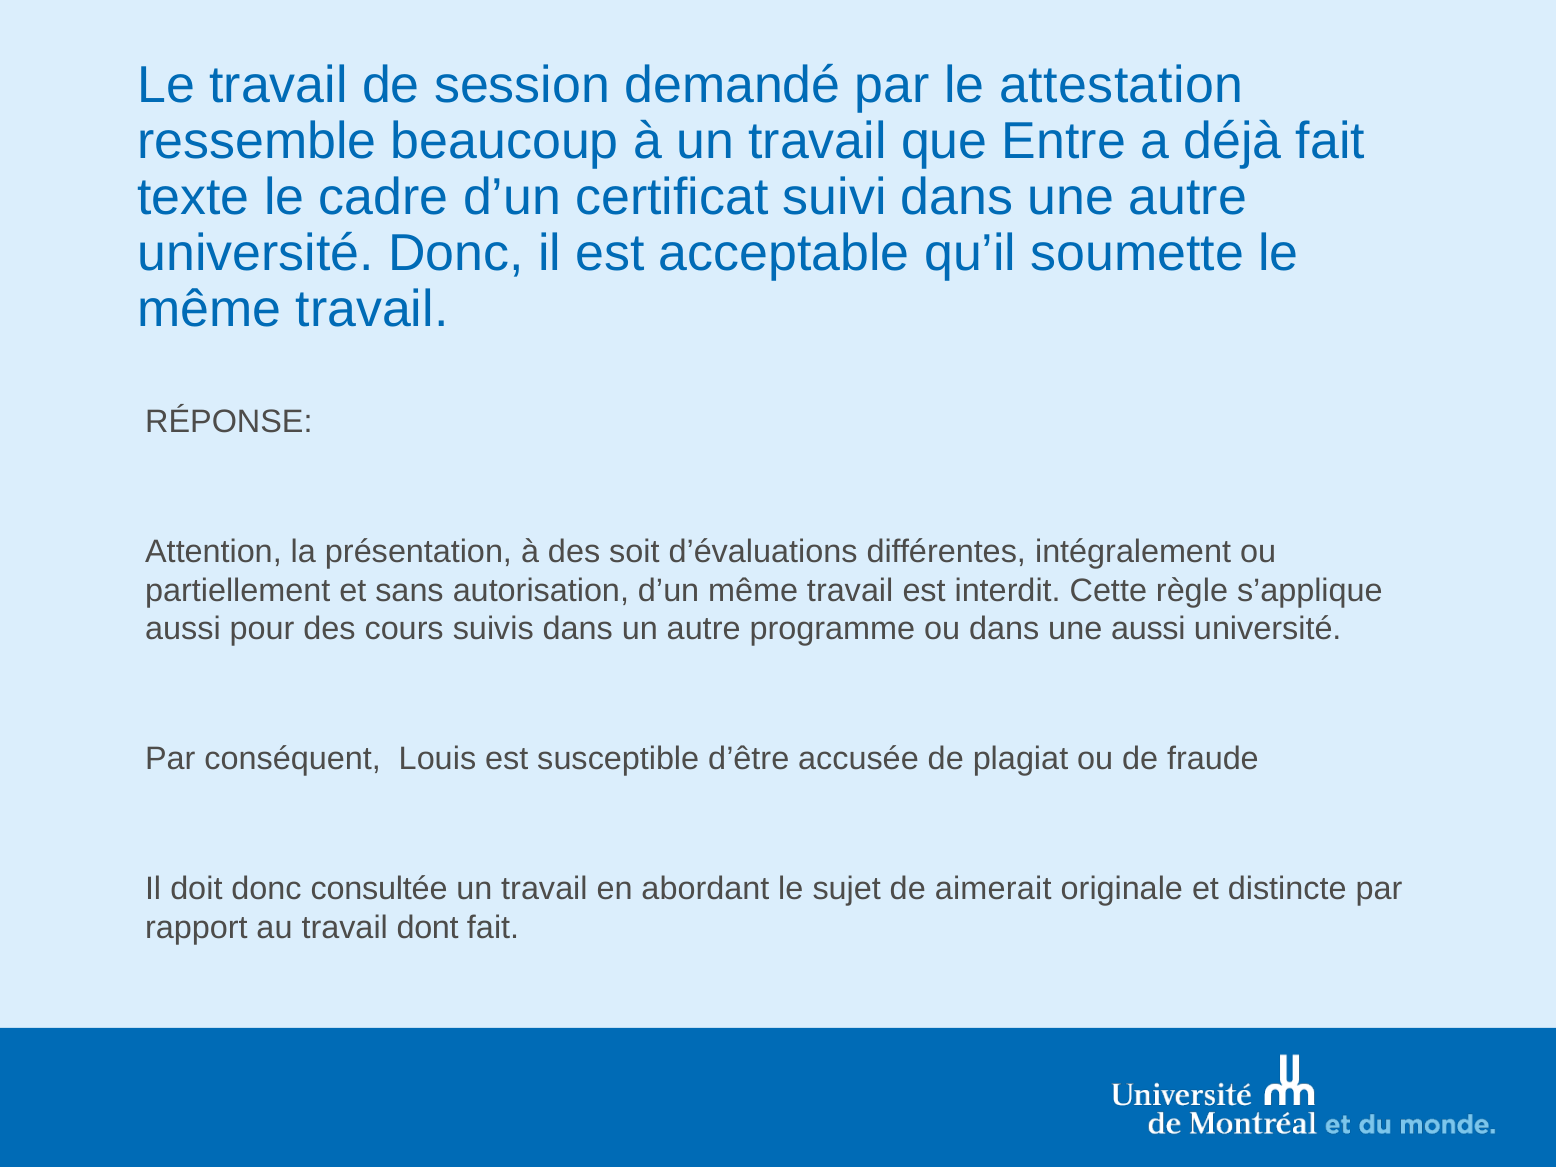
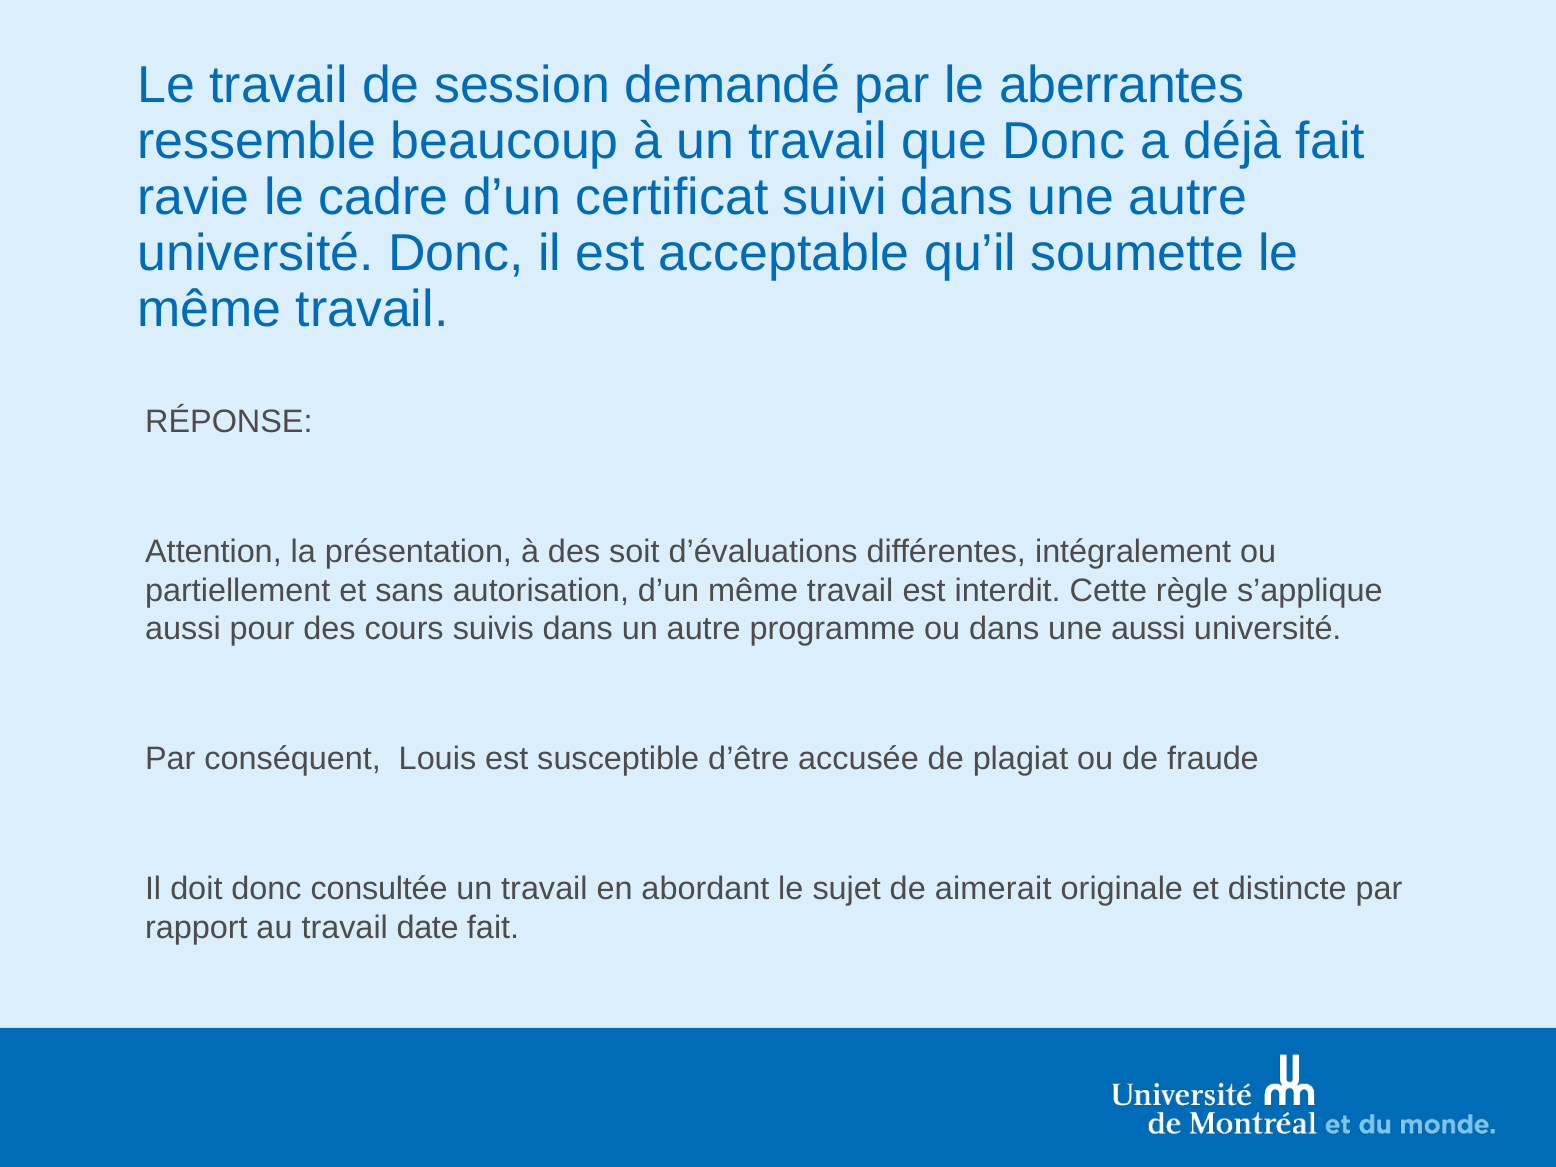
attestation: attestation -> aberrantes
que Entre: Entre -> Donc
texte: texte -> ravie
dont: dont -> date
